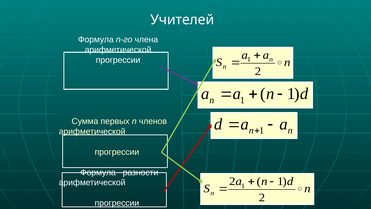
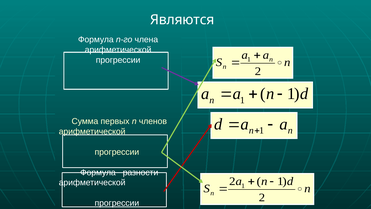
Учителей: Учителей -> Являются
